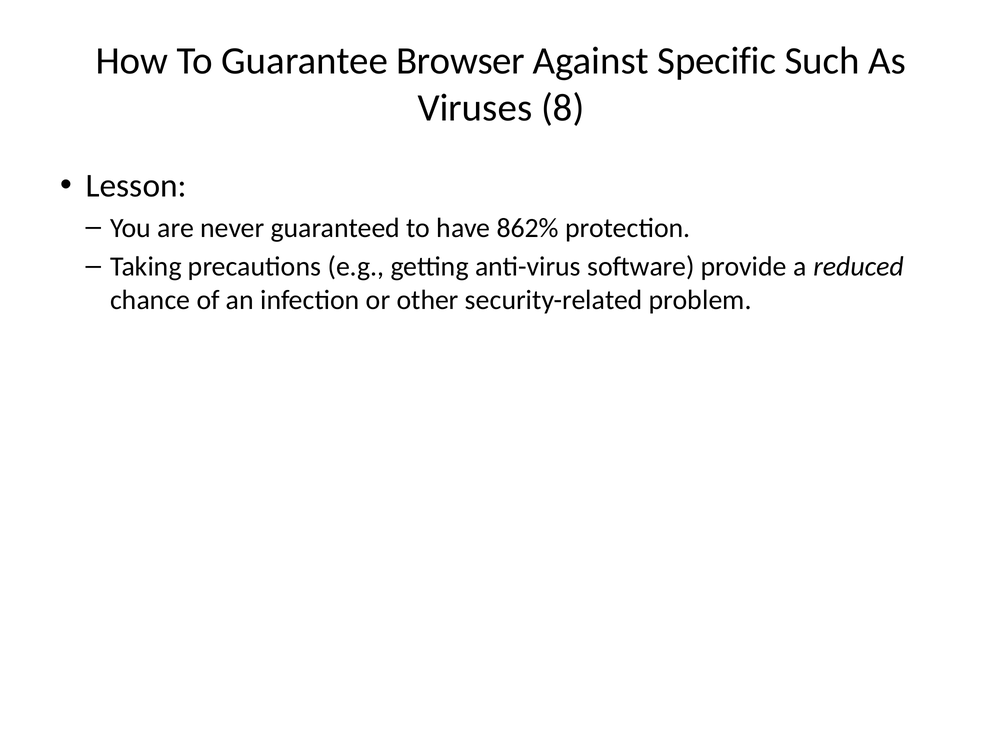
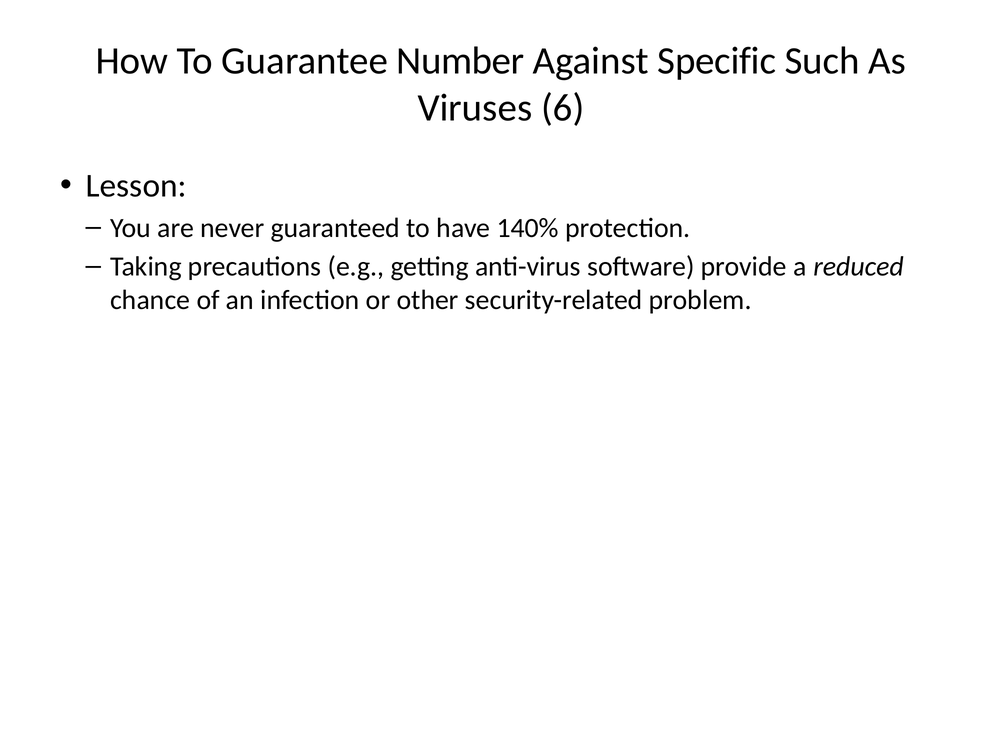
Browser: Browser -> Number
8: 8 -> 6
862%: 862% -> 140%
